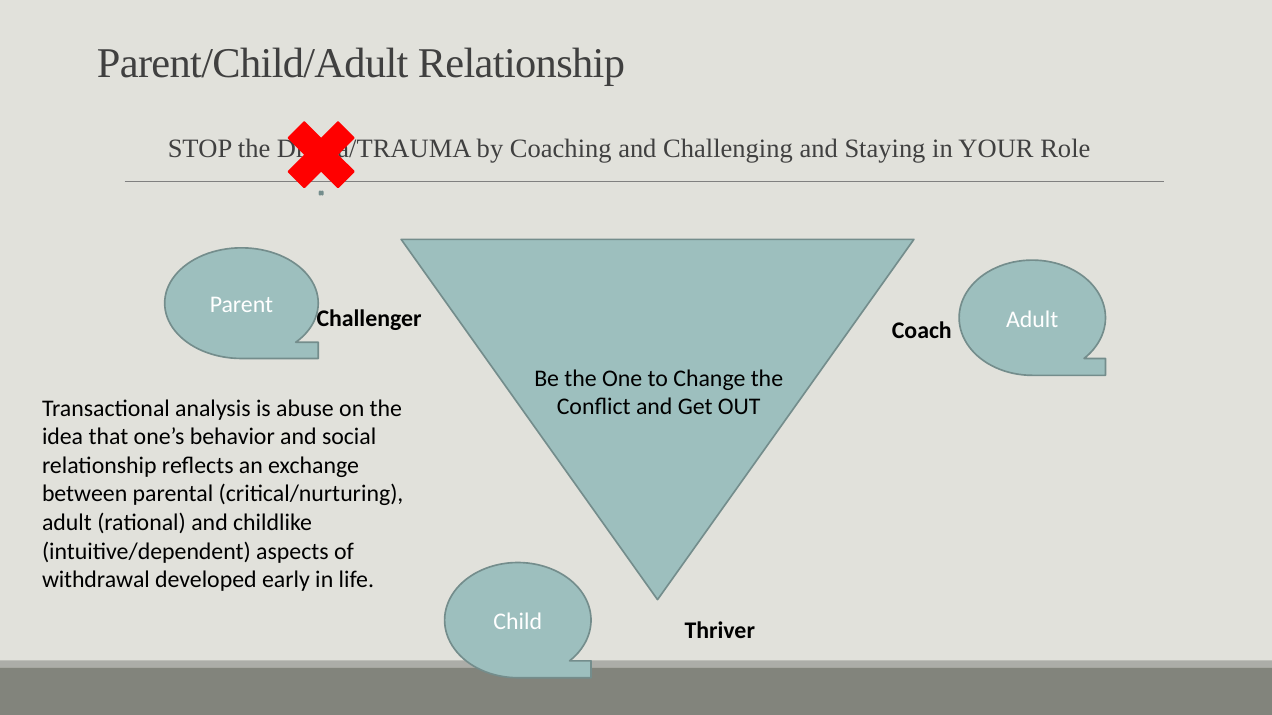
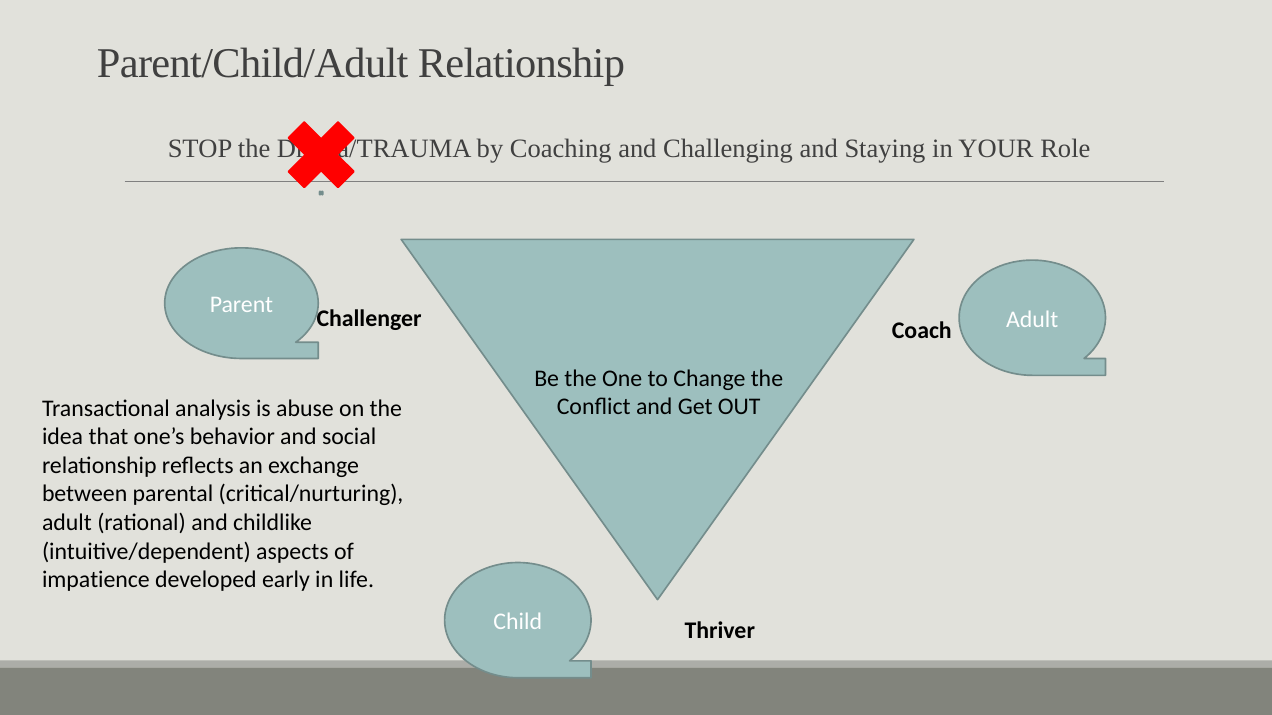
withdrawal: withdrawal -> impatience
